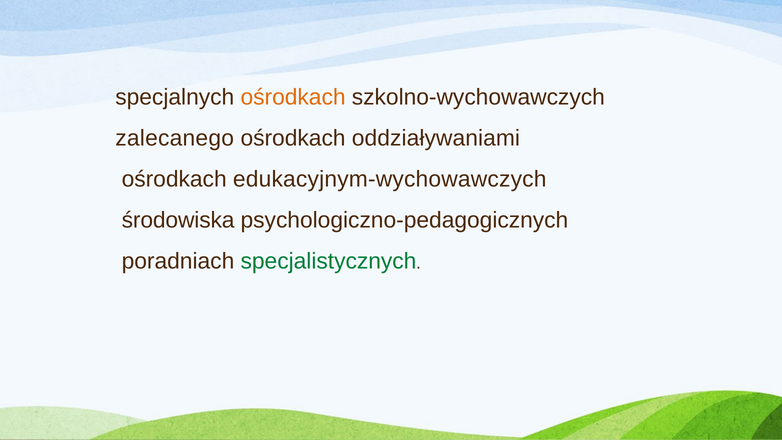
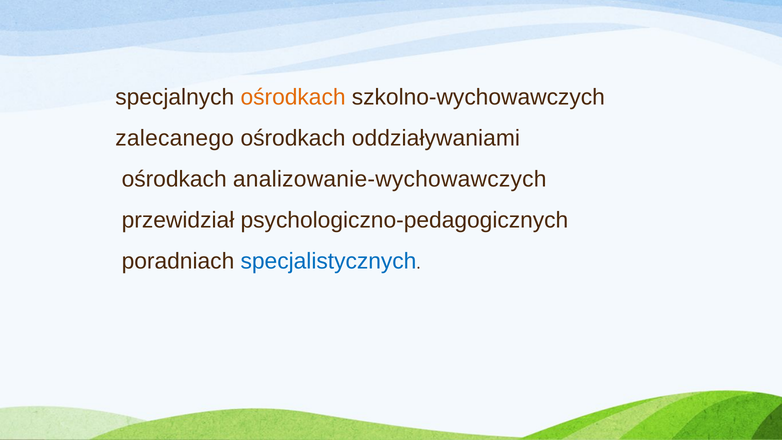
edukacyjnym-wychowawczych: edukacyjnym-wychowawczych -> analizowanie-wychowawczych
środowiska: środowiska -> przewidział
specjalistycznych colour: green -> blue
